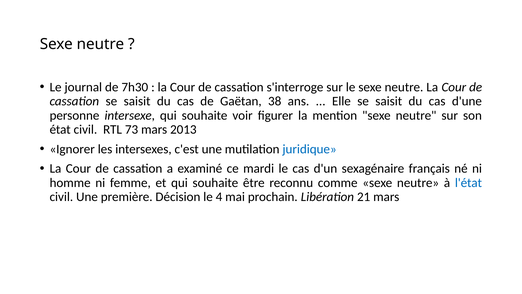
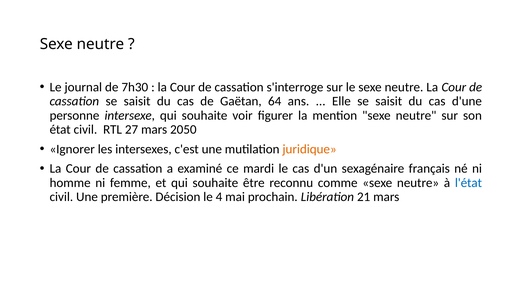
38: 38 -> 64
73: 73 -> 27
2013: 2013 -> 2050
juridique colour: blue -> orange
